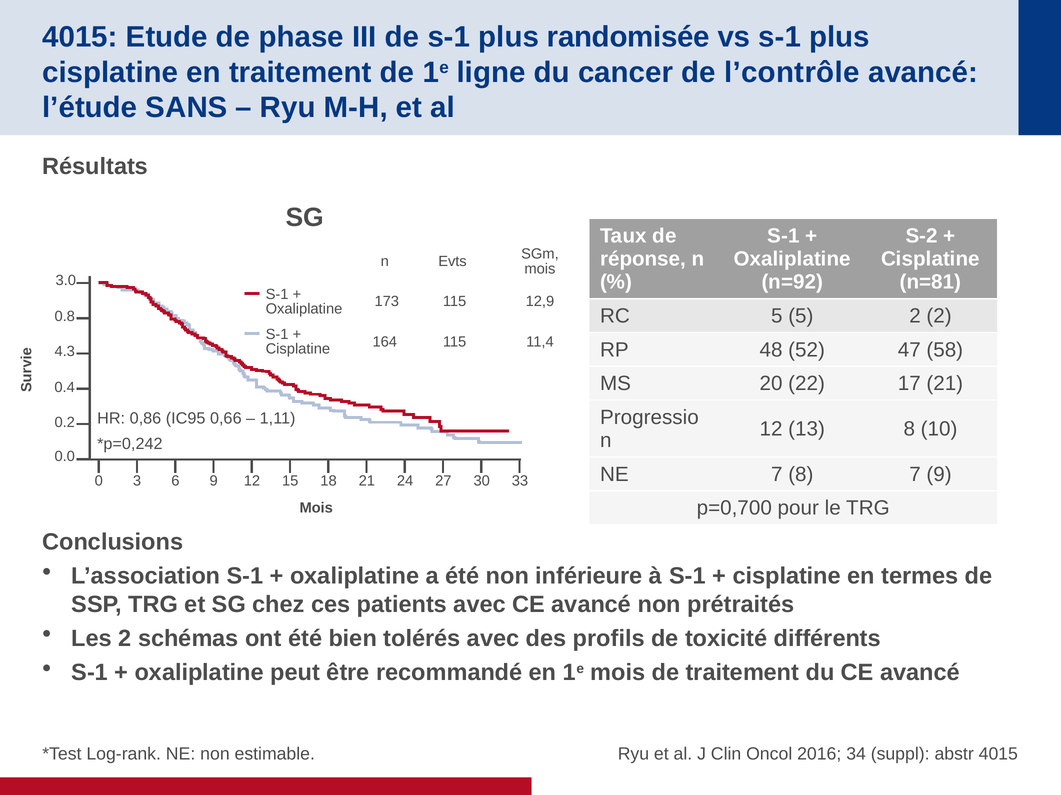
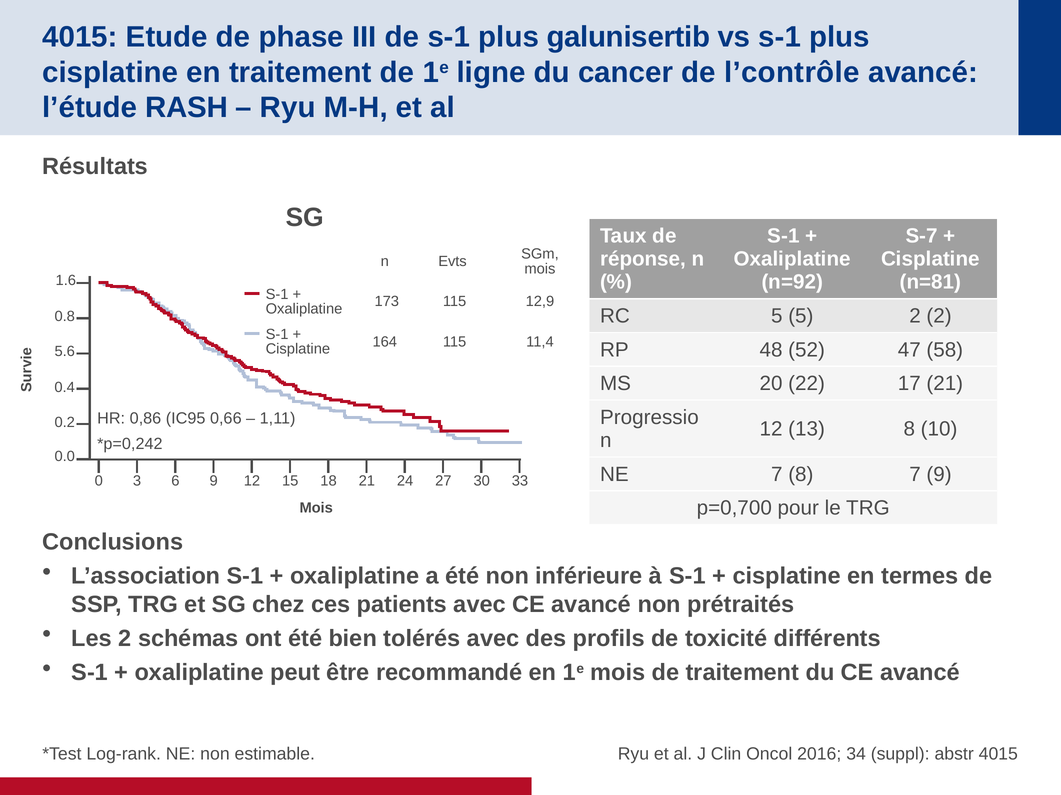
randomisée: randomisée -> galunisertib
SANS: SANS -> RASH
S-2: S-2 -> S-7
3.0: 3.0 -> 1.6
4.3: 4.3 -> 5.6
